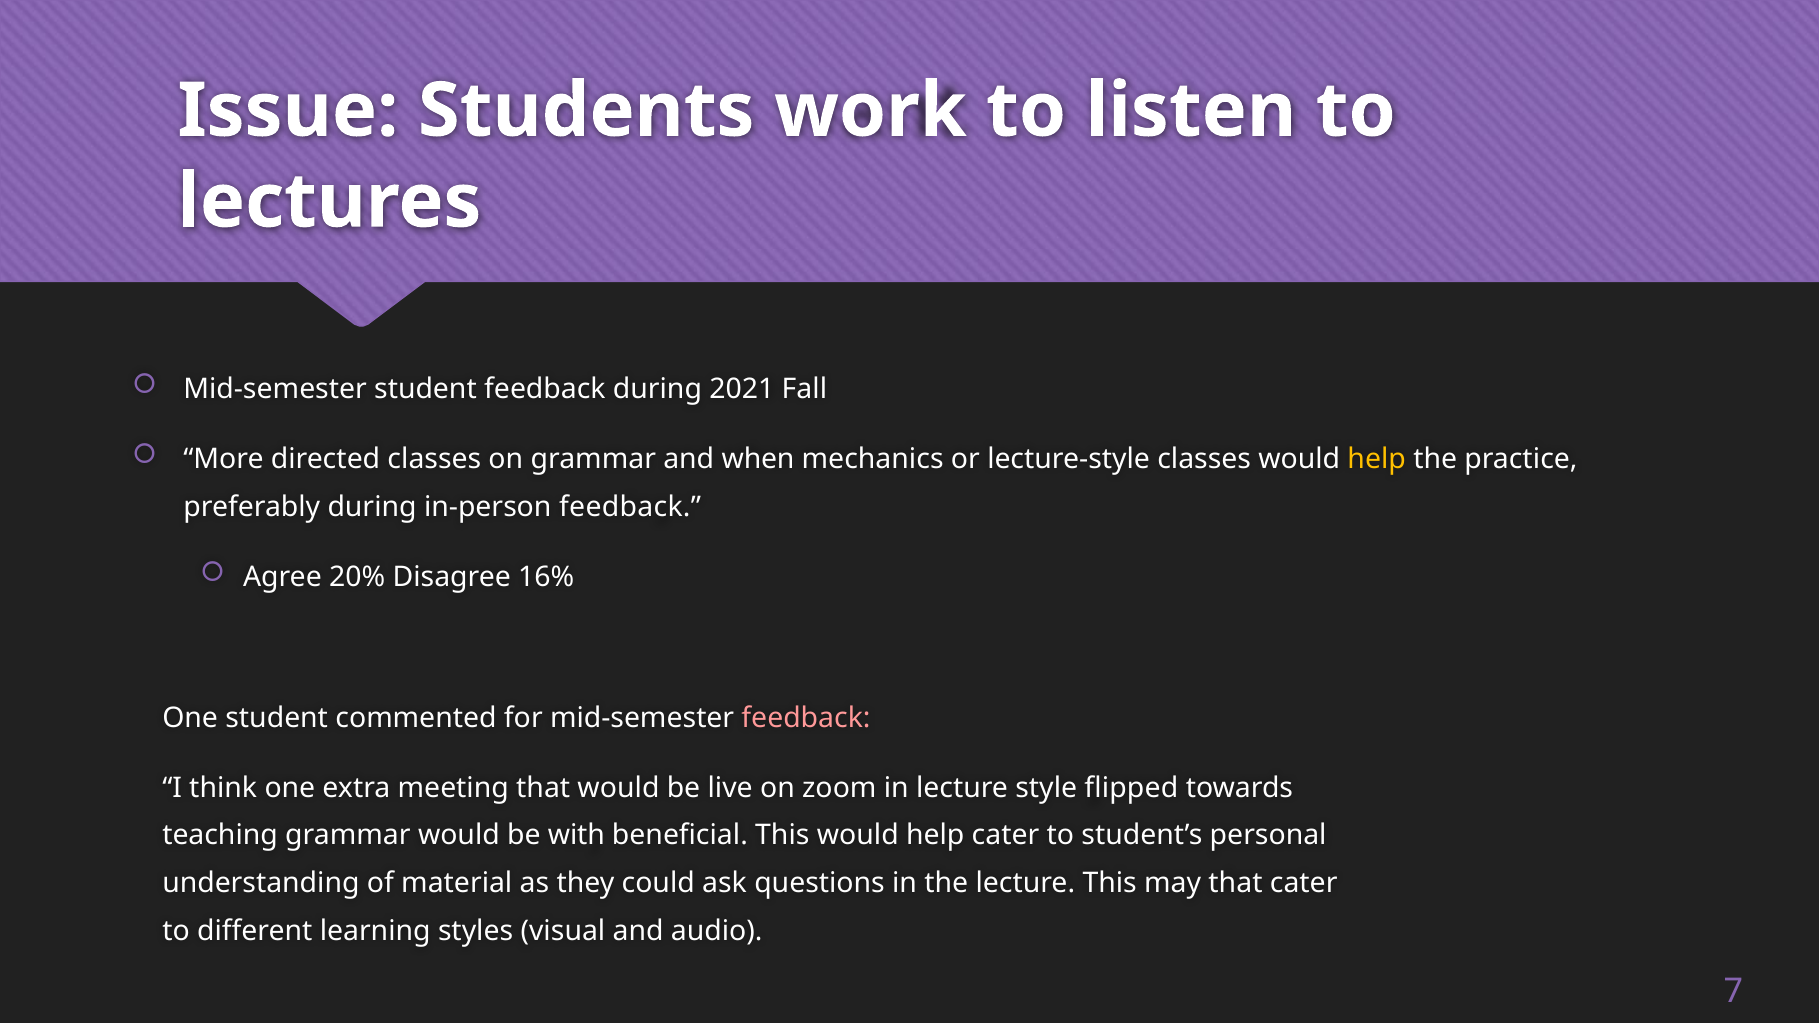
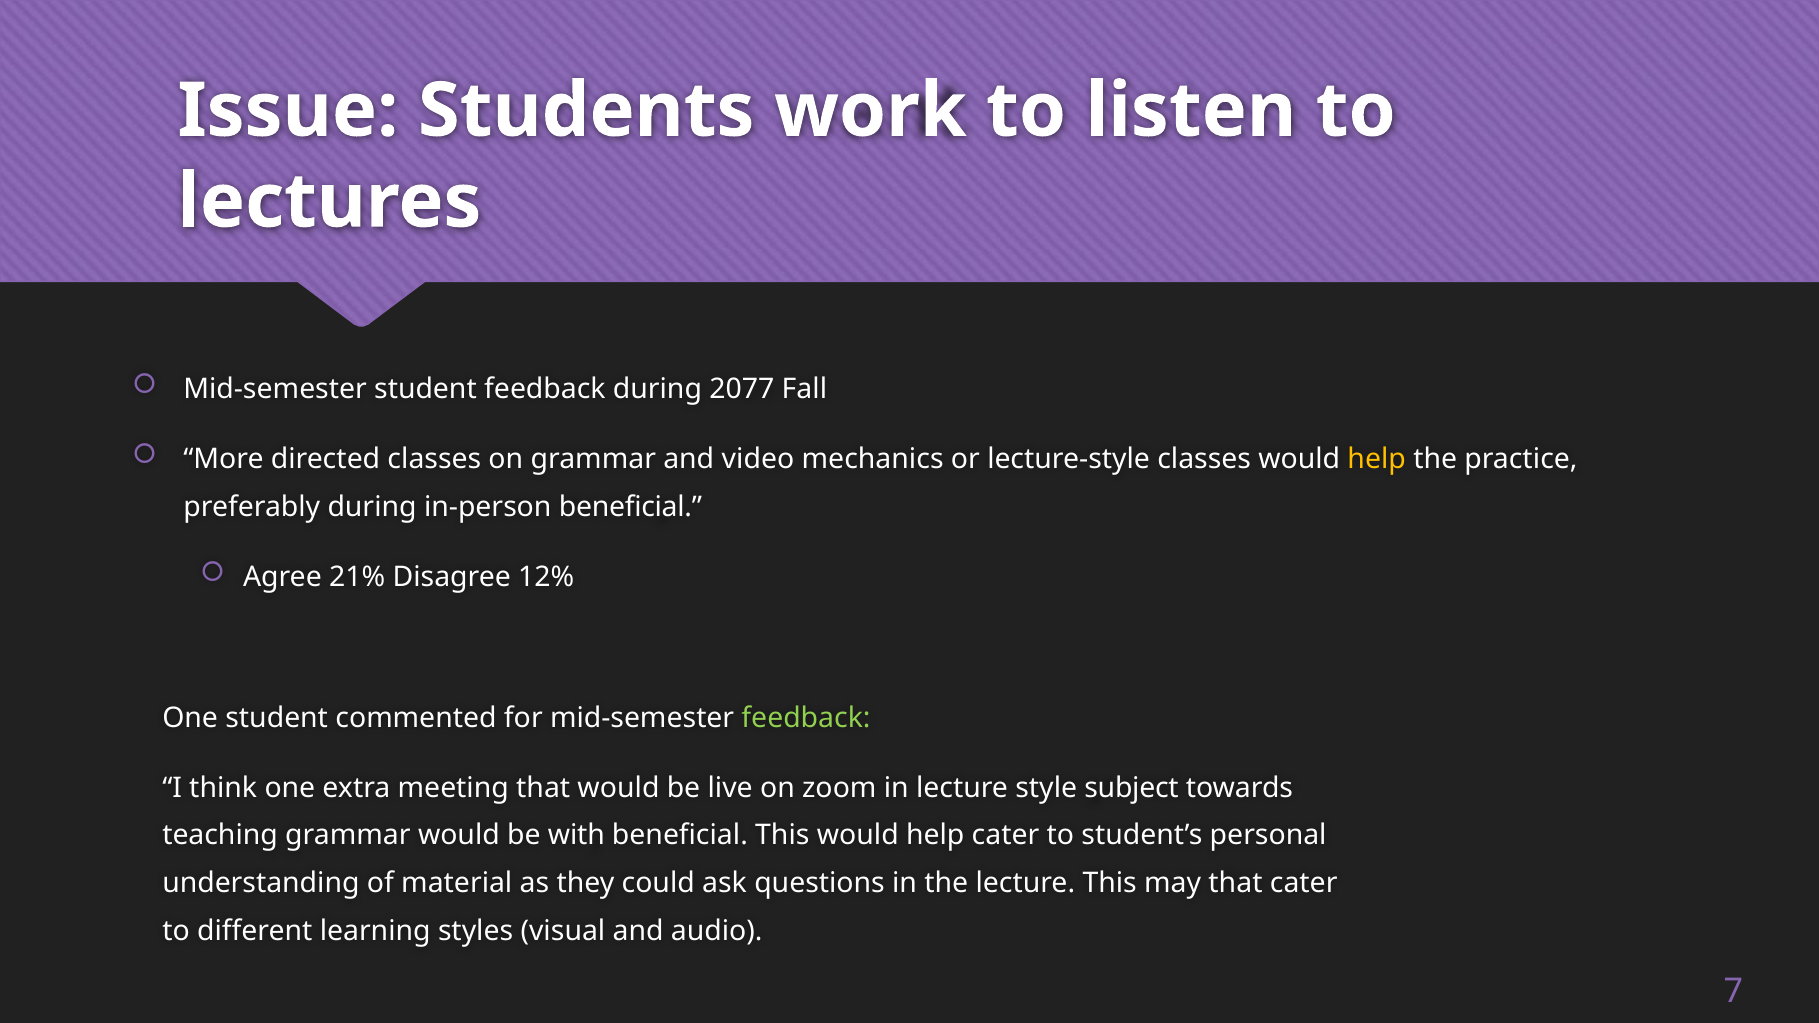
2021: 2021 -> 2077
when: when -> video
in-person feedback: feedback -> beneficial
20%: 20% -> 21%
16%: 16% -> 12%
feedback at (806, 718) colour: pink -> light green
flipped: flipped -> subject
